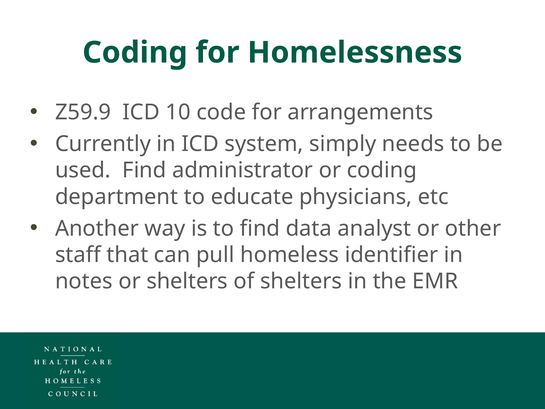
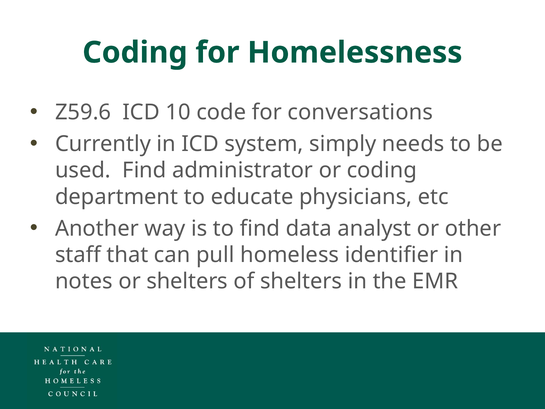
Z59.9: Z59.9 -> Z59.6
arrangements: arrangements -> conversations
